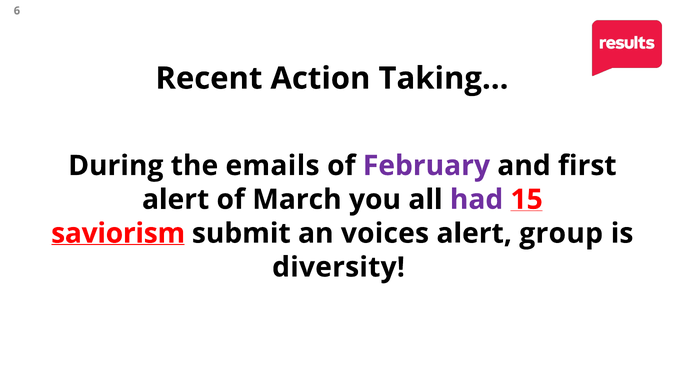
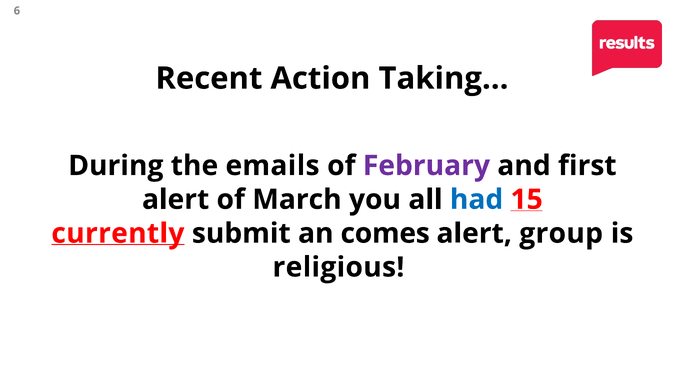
had colour: purple -> blue
saviorism: saviorism -> currently
voices: voices -> comes
diversity: diversity -> religious
